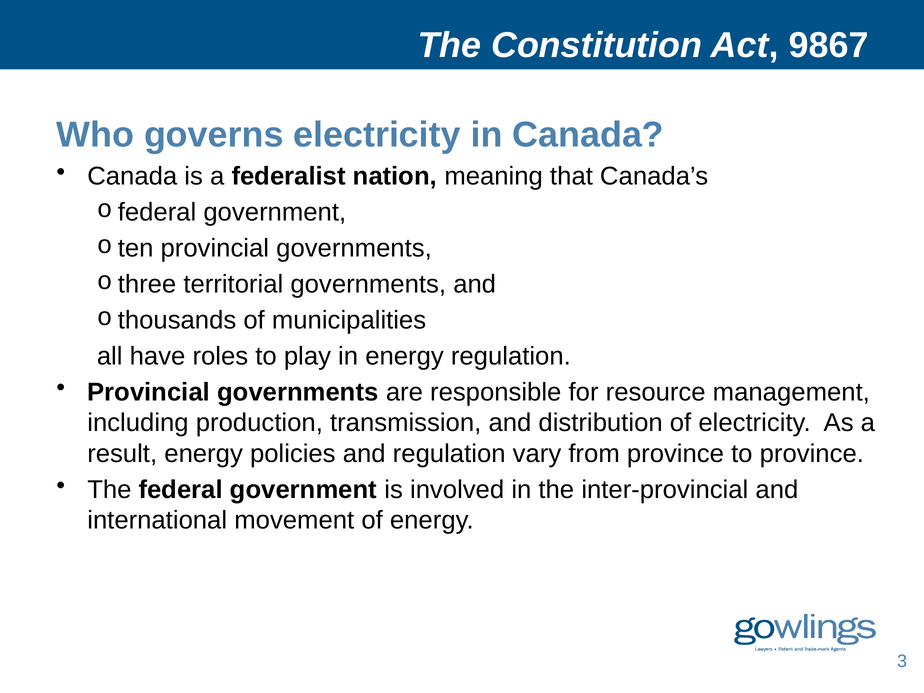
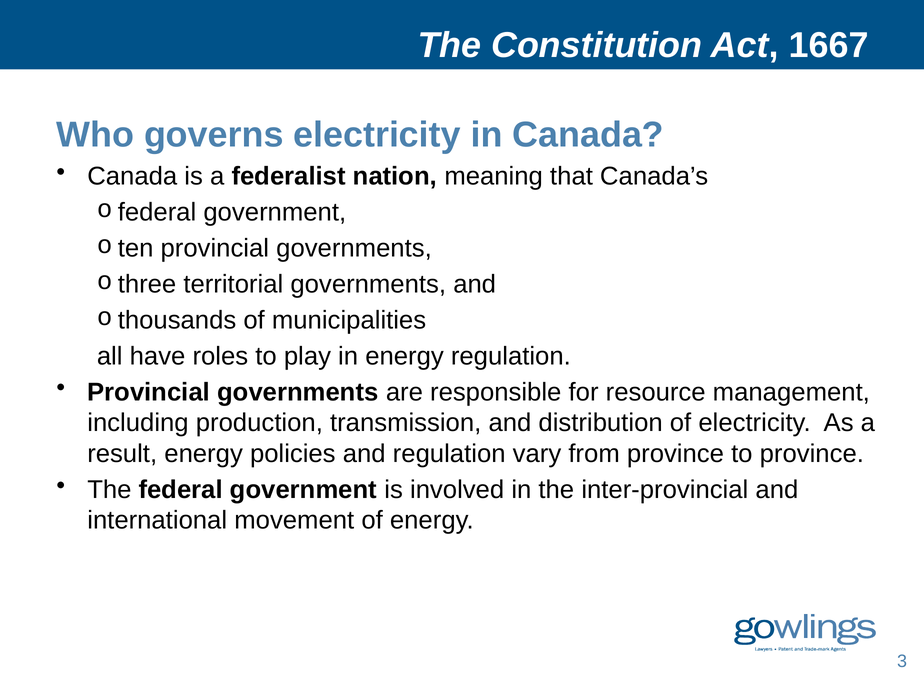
9867: 9867 -> 1667
